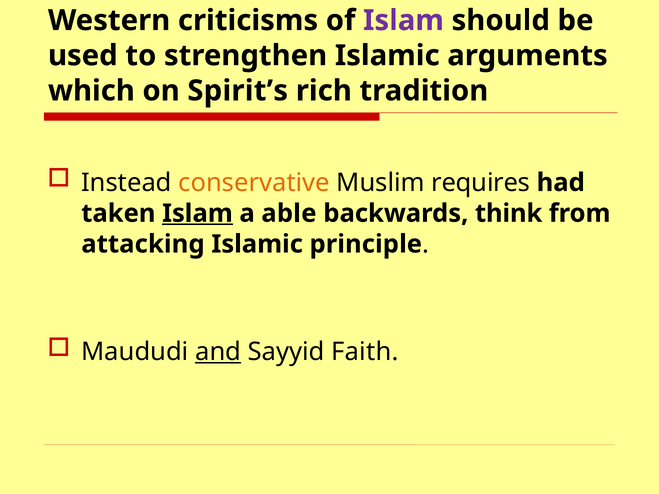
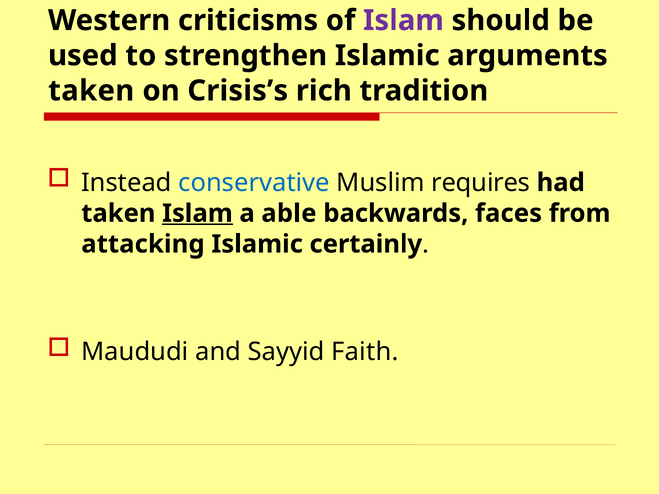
which at (91, 91): which -> taken
Spirit’s: Spirit’s -> Crisis’s
conservative colour: orange -> blue
think: think -> faces
principle: principle -> certainly
and underline: present -> none
